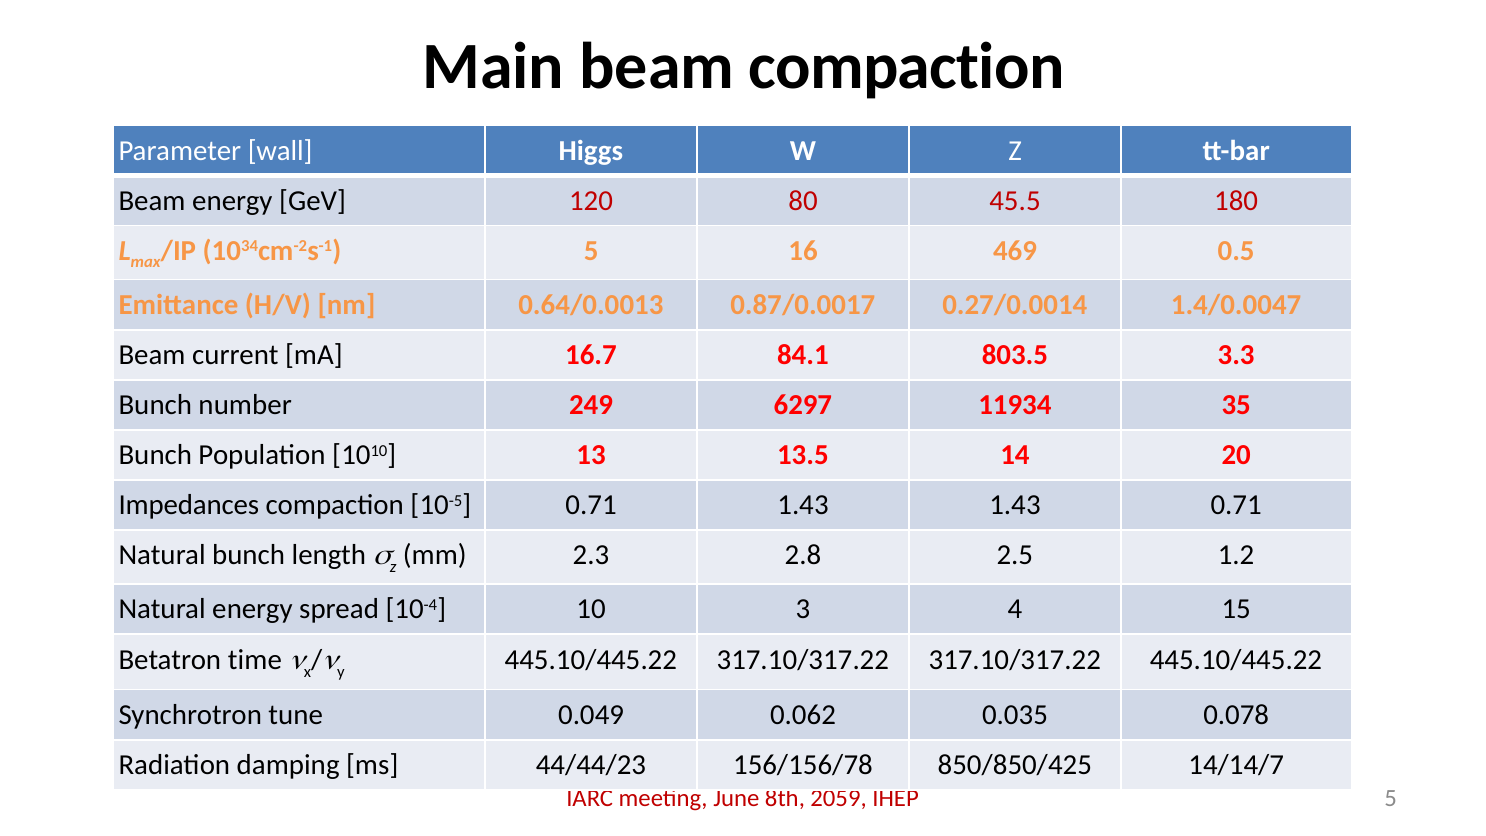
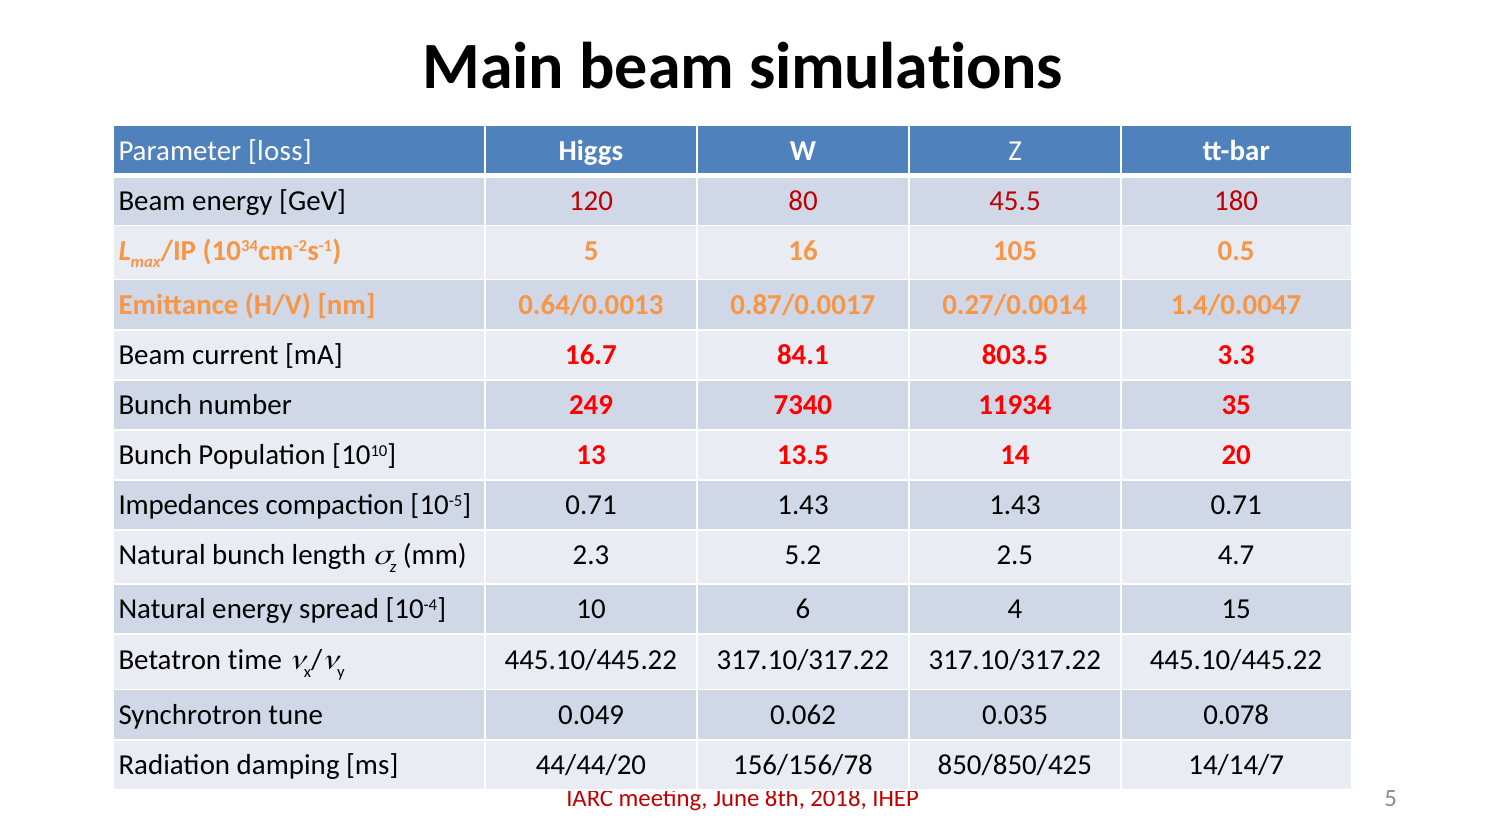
beam compaction: compaction -> simulations
wall: wall -> loss
469: 469 -> 105
6297: 6297 -> 7340
2.8: 2.8 -> 5.2
1.2: 1.2 -> 4.7
3: 3 -> 6
44/44/23: 44/44/23 -> 44/44/20
2059: 2059 -> 2018
